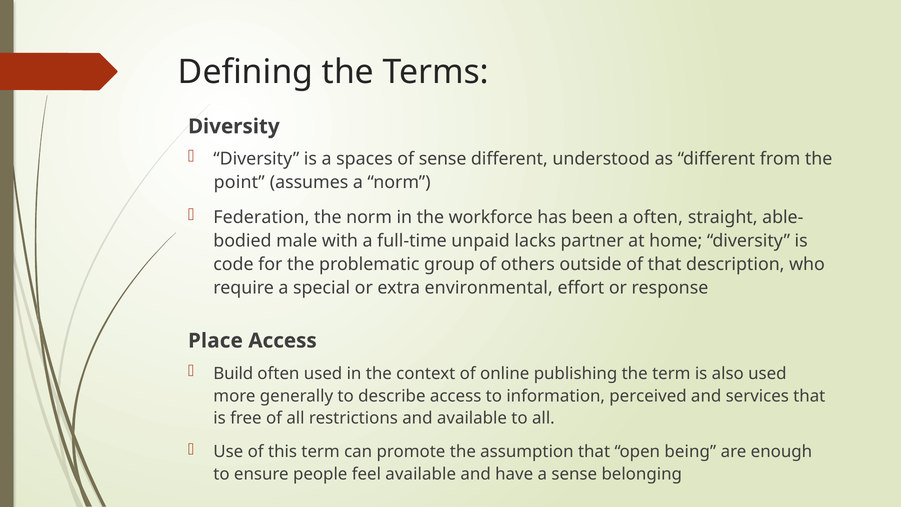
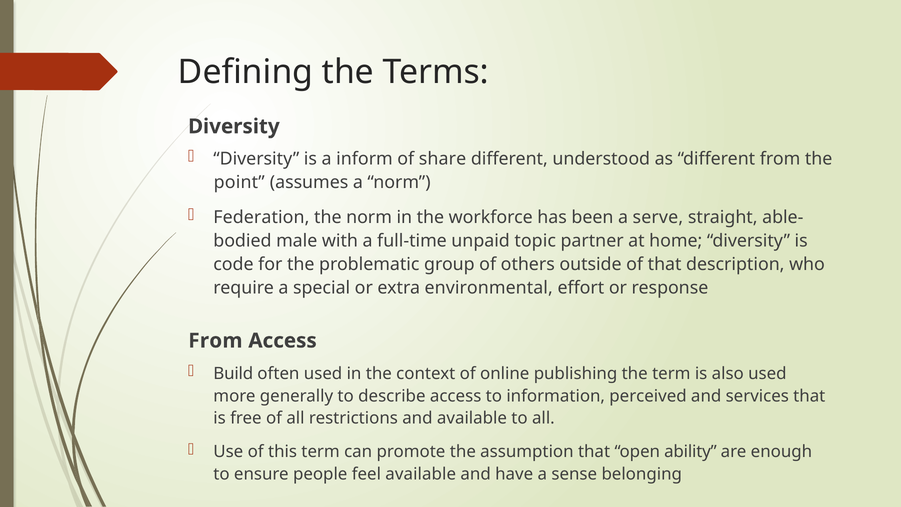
spaces: spaces -> inform
of sense: sense -> share
a often: often -> serve
lacks: lacks -> topic
Place at (215, 341): Place -> From
being: being -> ability
